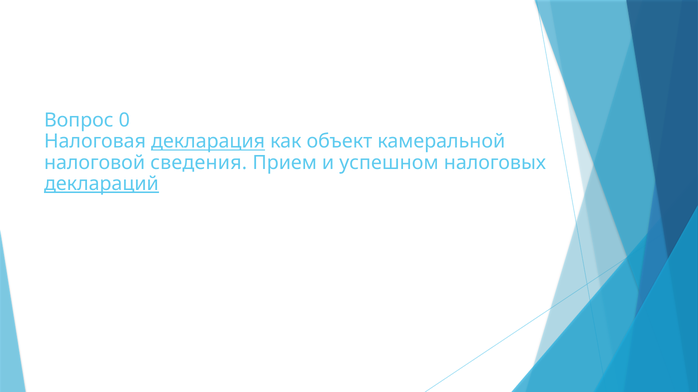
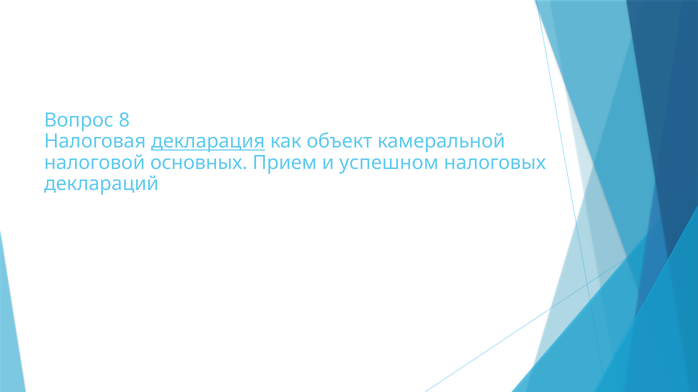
0: 0 -> 8
сведения: сведения -> основных
деклараций underline: present -> none
